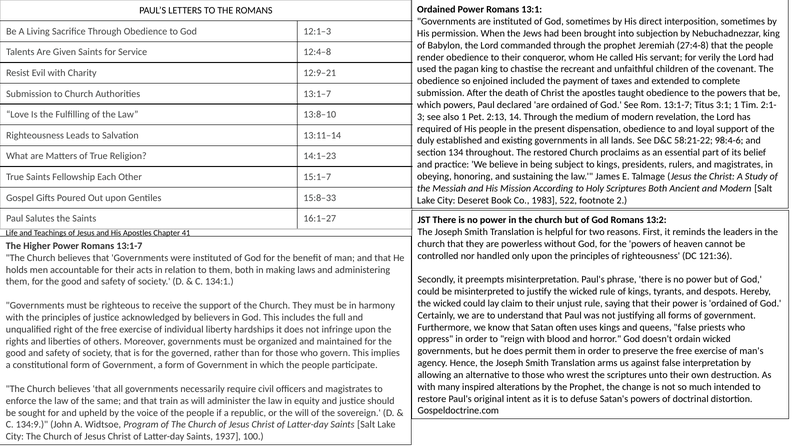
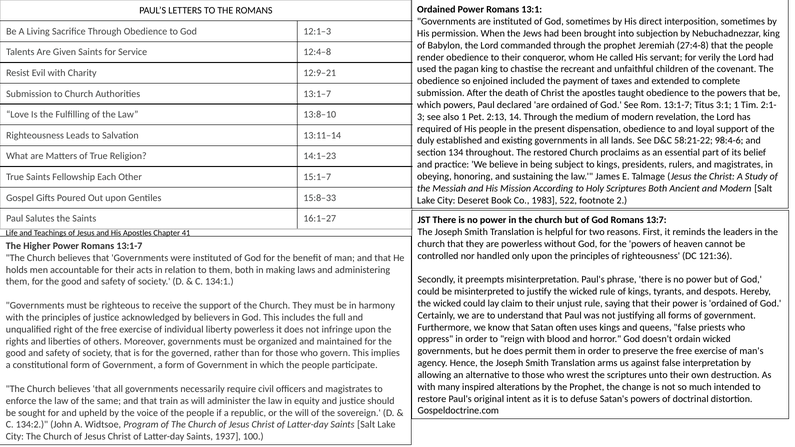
13:2: 13:2 -> 13:7
liberty hardships: hardships -> powerless
134:9: 134:9 -> 134:2
